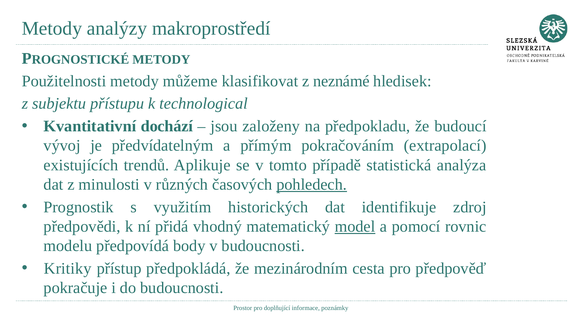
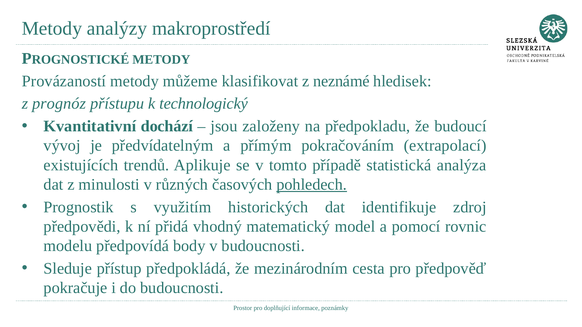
Použitelnosti: Použitelnosti -> Provázaností
subjektu: subjektu -> prognóz
technological: technological -> technologický
model underline: present -> none
Kritiky: Kritiky -> Sleduje
